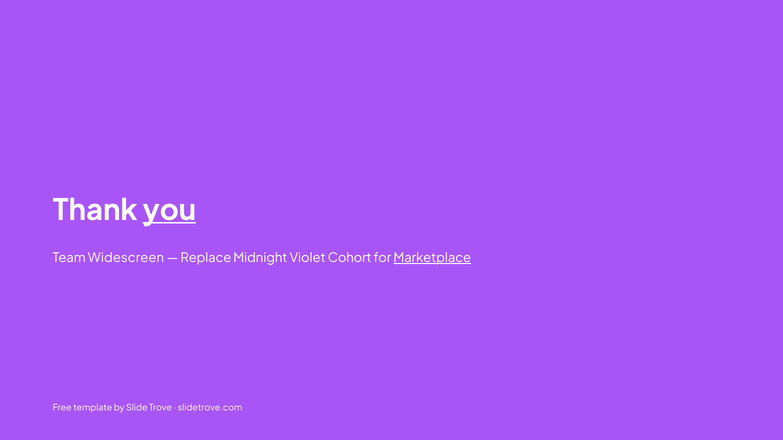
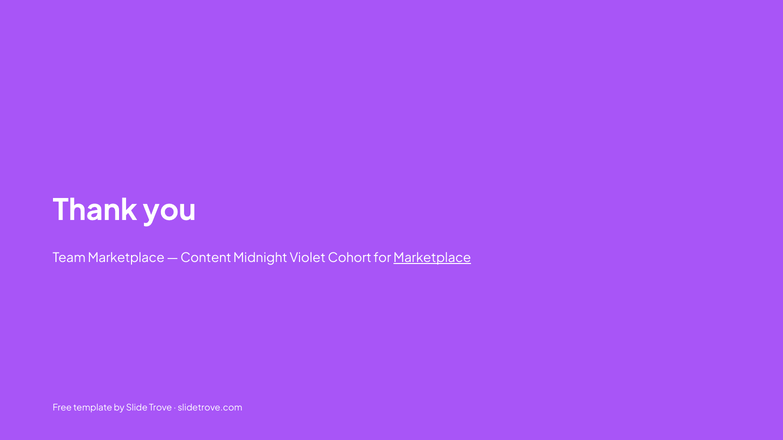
you underline: present -> none
Team Widescreen: Widescreen -> Marketplace
Replace: Replace -> Content
